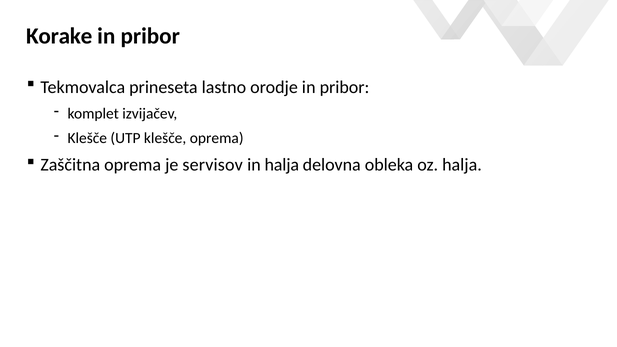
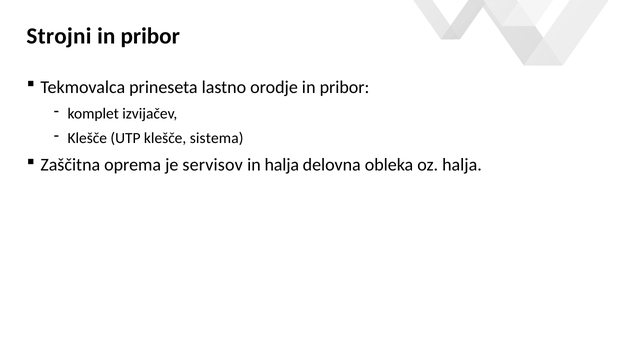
Korake: Korake -> Strojni
klešče oprema: oprema -> sistema
